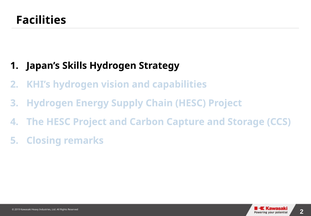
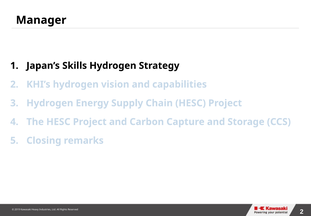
Facilities: Facilities -> Manager
